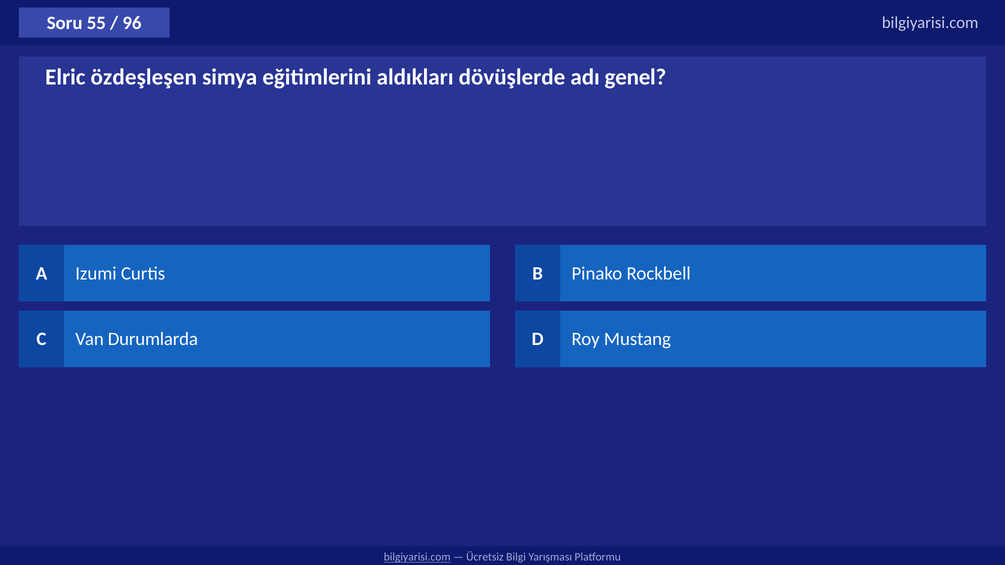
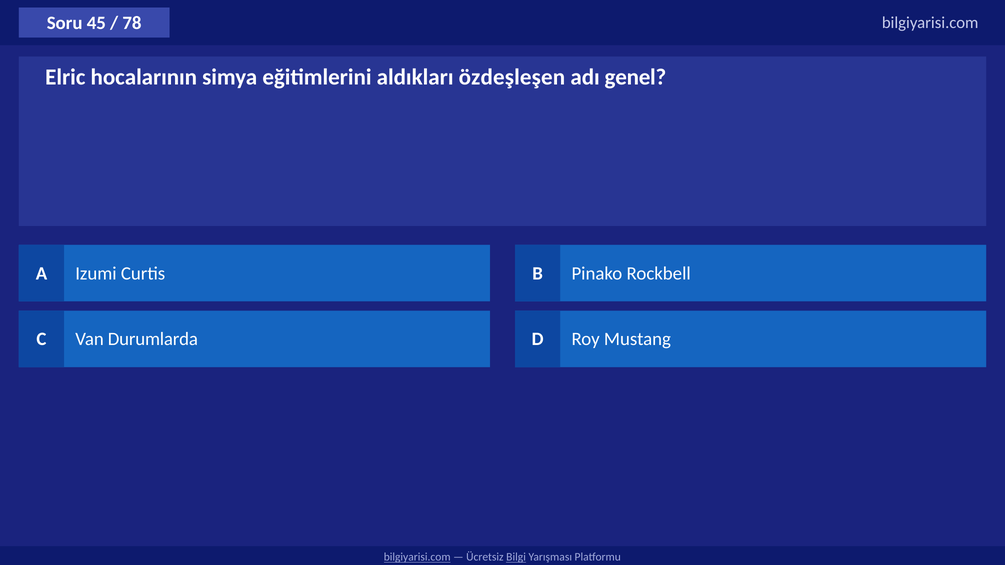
55: 55 -> 45
96: 96 -> 78
özdeşleşen: özdeşleşen -> hocalarının
dövüşlerde: dövüşlerde -> özdeşleşen
Bilgi underline: none -> present
